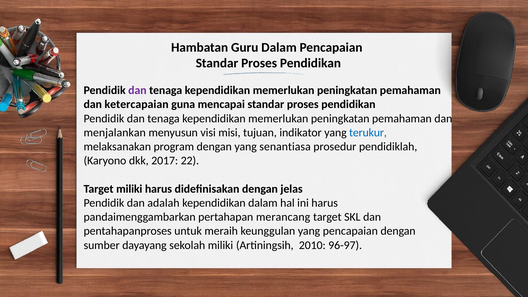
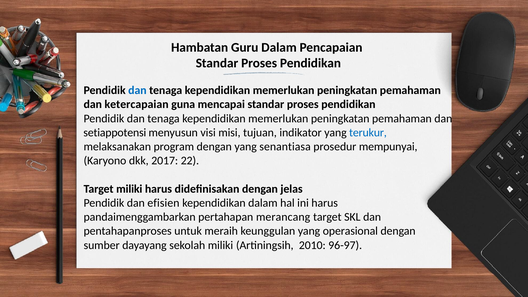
dan at (137, 90) colour: purple -> blue
menjalankan: menjalankan -> setiappotensi
pendidiklah: pendidiklah -> mempunyai
adalah: adalah -> efisien
yang pencapaian: pencapaian -> operasional
